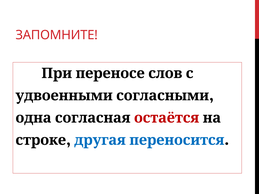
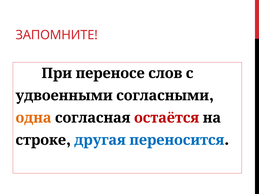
одна colour: black -> orange
